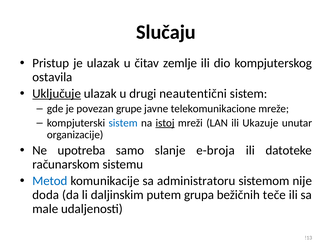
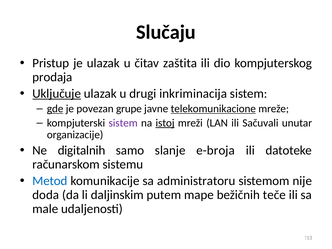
zemlje: zemlje -> zaštita
ostavila: ostavila -> prodaja
neautentični: neautentični -> inkriminacija
gde underline: none -> present
telekomunikacione underline: none -> present
sistem at (123, 123) colour: blue -> purple
Ukazuje: Ukazuje -> Sačuvali
upotreba: upotreba -> digitalnih
grupa: grupa -> mape
